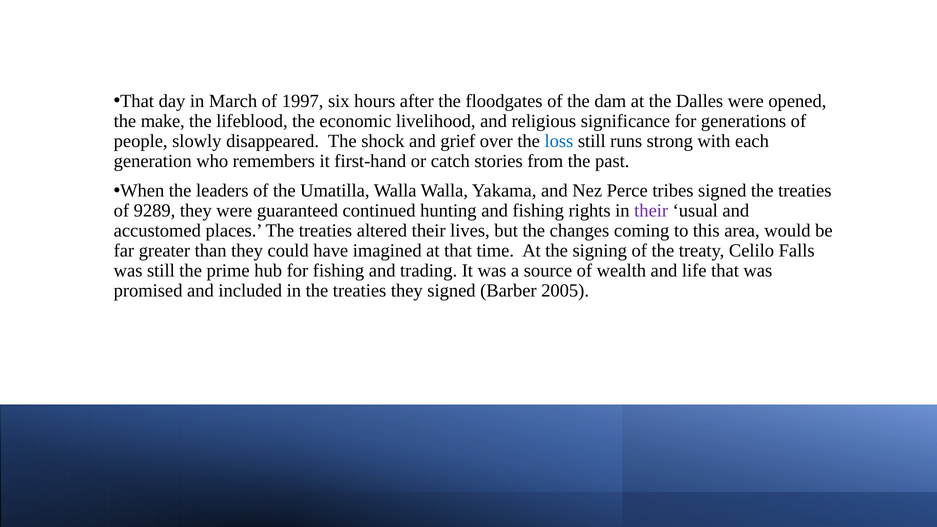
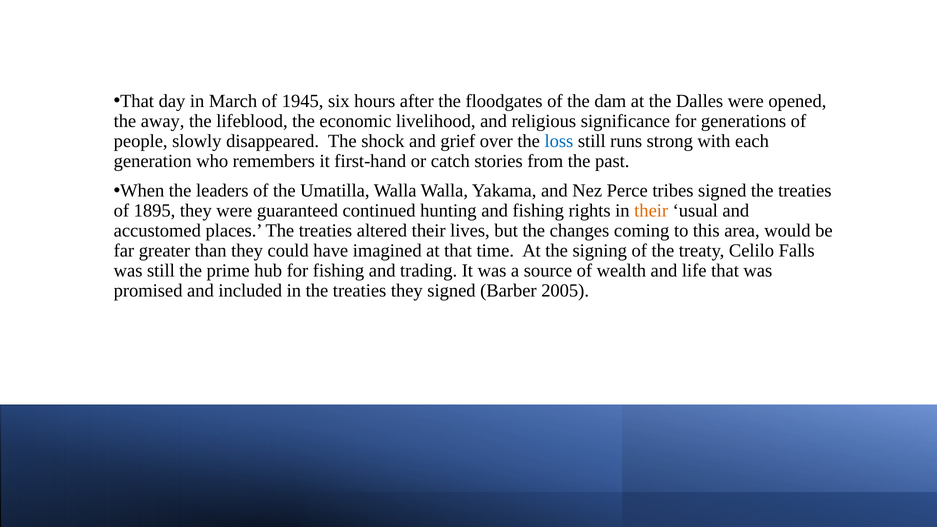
1997: 1997 -> 1945
make: make -> away
9289: 9289 -> 1895
their at (651, 211) colour: purple -> orange
